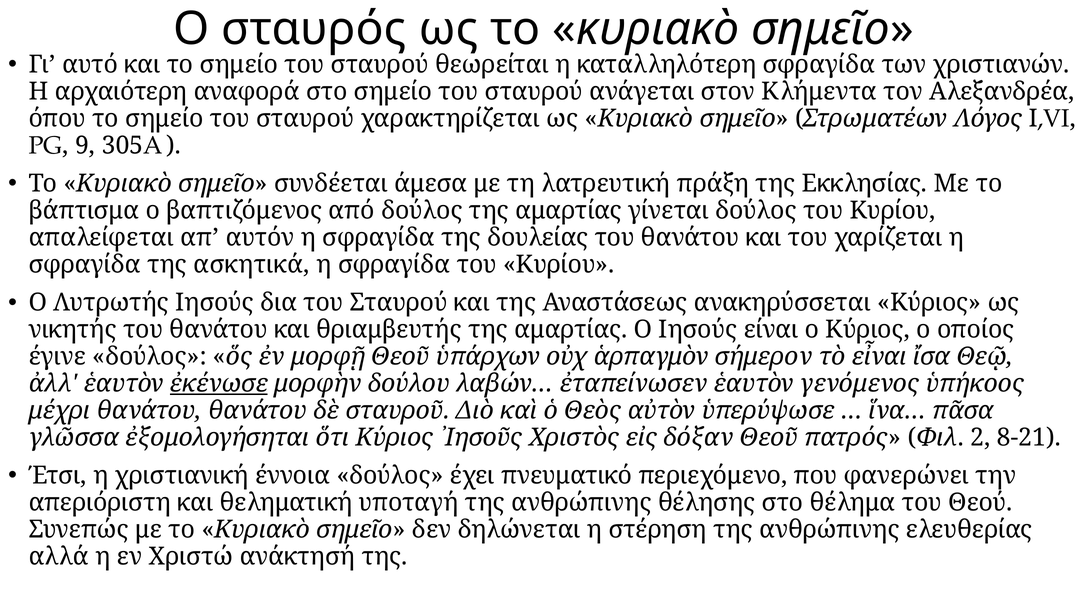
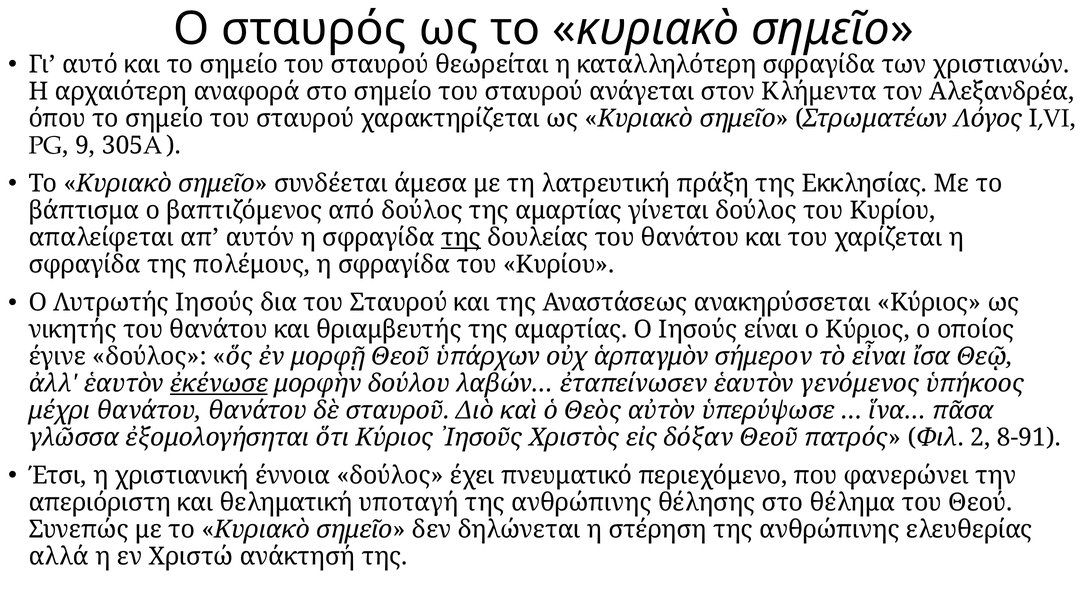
της at (461, 237) underline: none -> present
ασκητικά: ασκητικά -> πολέμους
8-21: 8-21 -> 8-91
